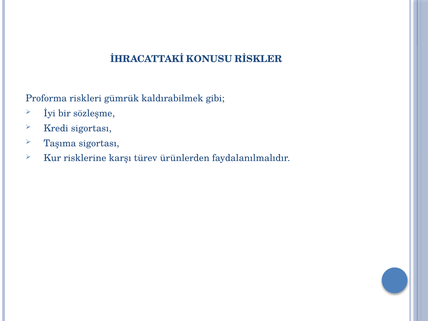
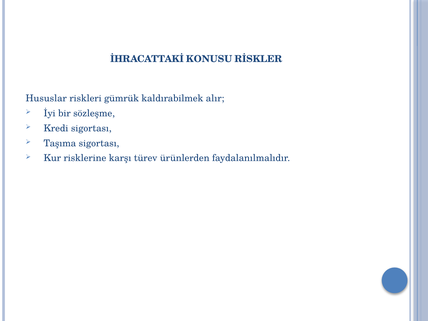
Proforma: Proforma -> Hususlar
gibi: gibi -> alır
